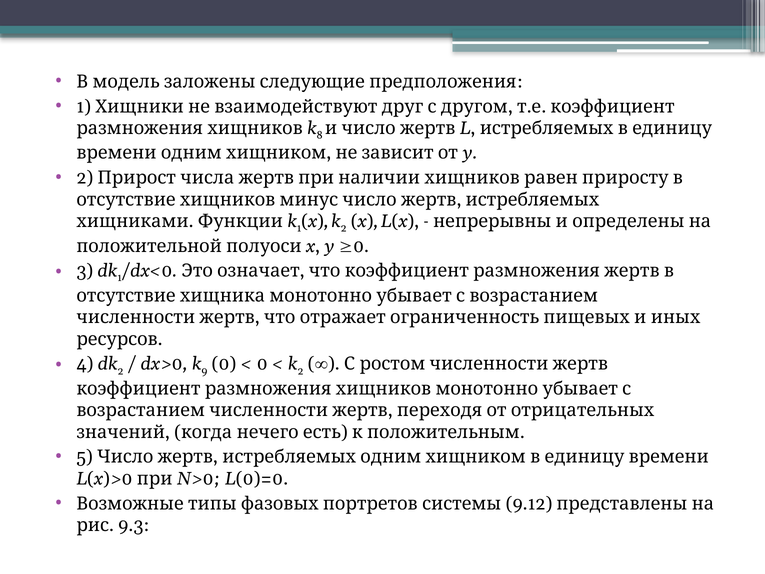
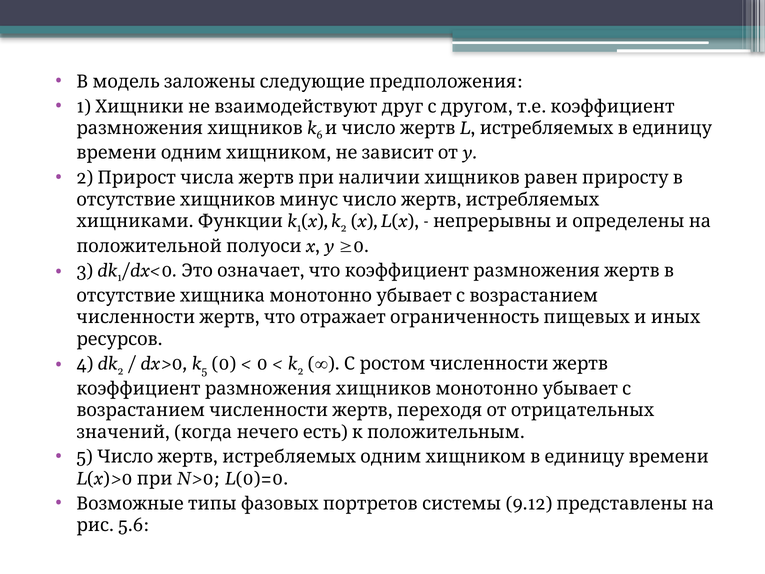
8: 8 -> 6
9 at (204, 371): 9 -> 5
9.3: 9.3 -> 5.6
